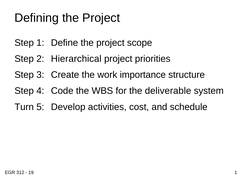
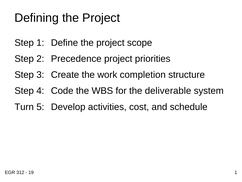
Hierarchical: Hierarchical -> Precedence
importance: importance -> completion
